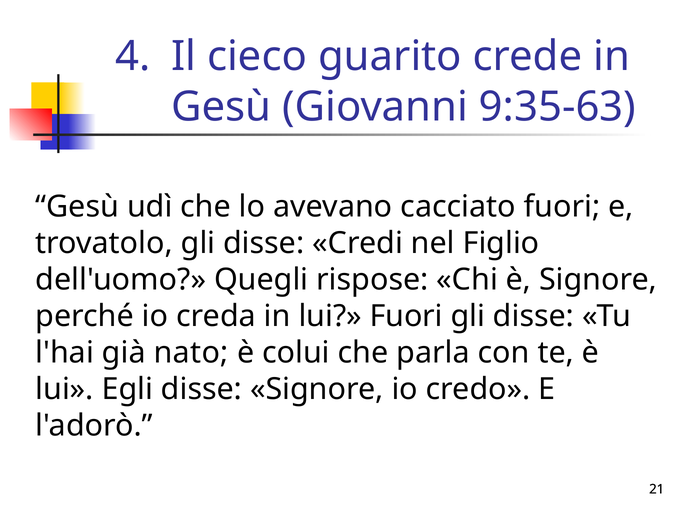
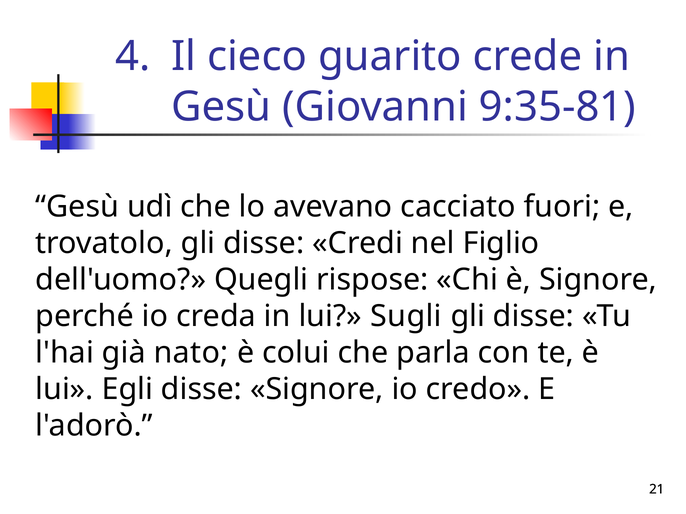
9:35-63: 9:35-63 -> 9:35-81
lui Fuori: Fuori -> Sugli
